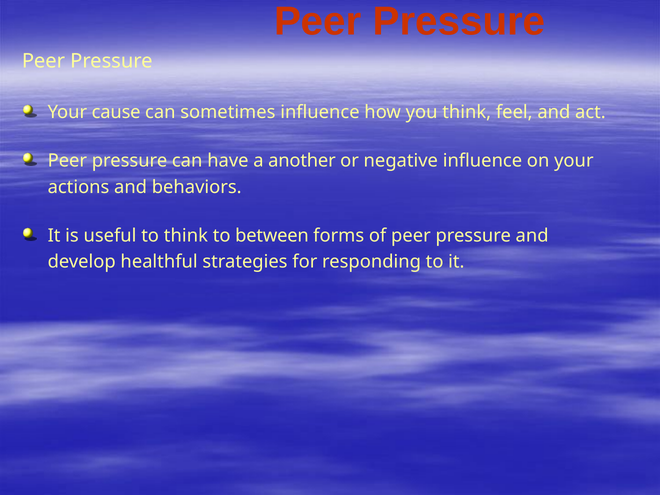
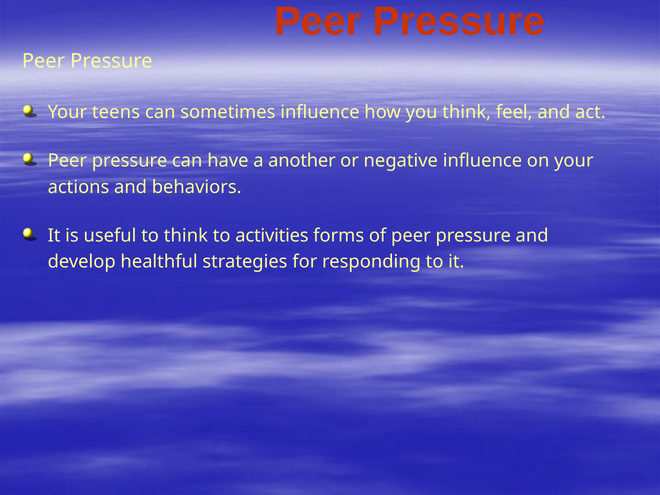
cause: cause -> teens
between: between -> activities
